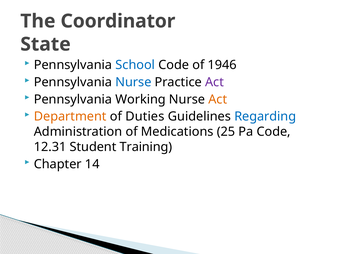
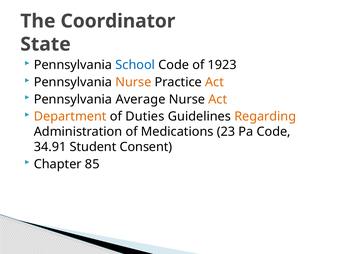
1946: 1946 -> 1923
Nurse at (133, 82) colour: blue -> orange
Act at (214, 82) colour: purple -> orange
Working: Working -> Average
Regarding colour: blue -> orange
25: 25 -> 23
12.31: 12.31 -> 34.91
Training: Training -> Consent
14: 14 -> 85
